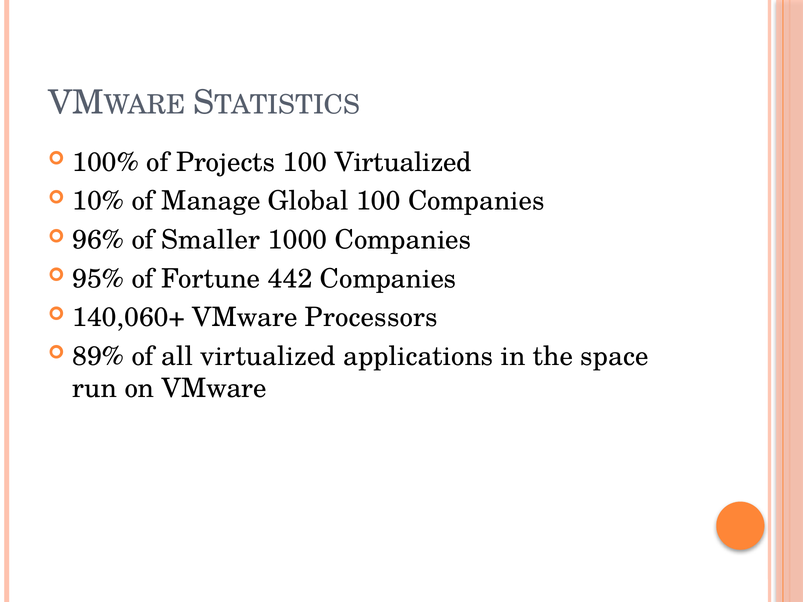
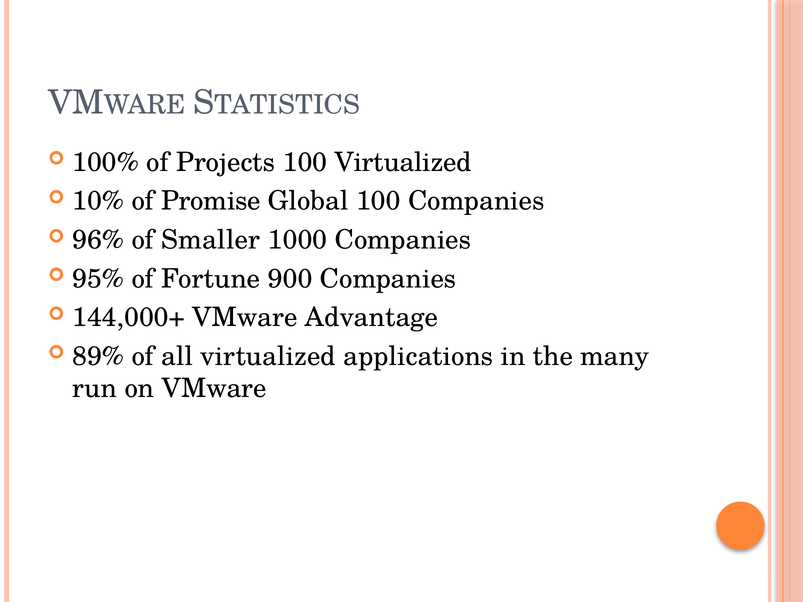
Manage: Manage -> Promise
442: 442 -> 900
140,060+: 140,060+ -> 144,000+
Processors: Processors -> Advantage
space: space -> many
